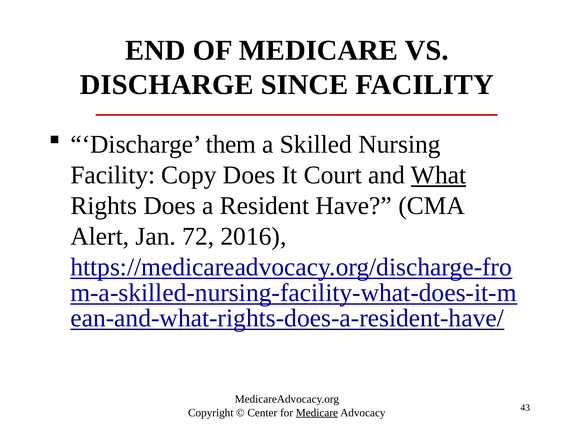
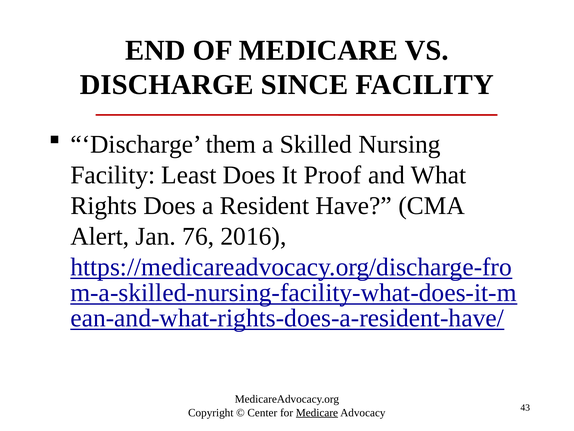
Copy: Copy -> Least
Court: Court -> Proof
What underline: present -> none
72: 72 -> 76
